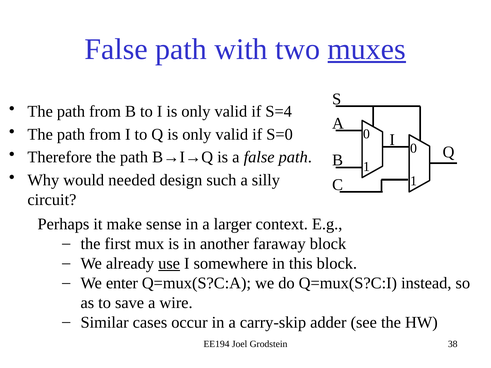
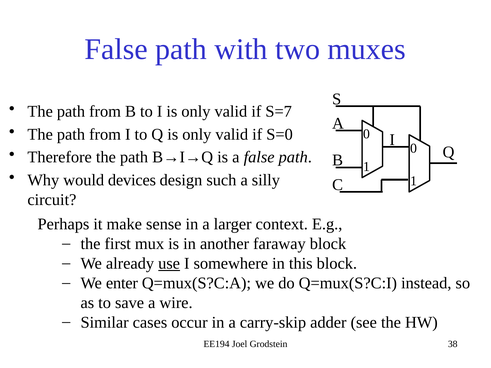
muxes underline: present -> none
S=4: S=4 -> S=7
needed: needed -> devices
